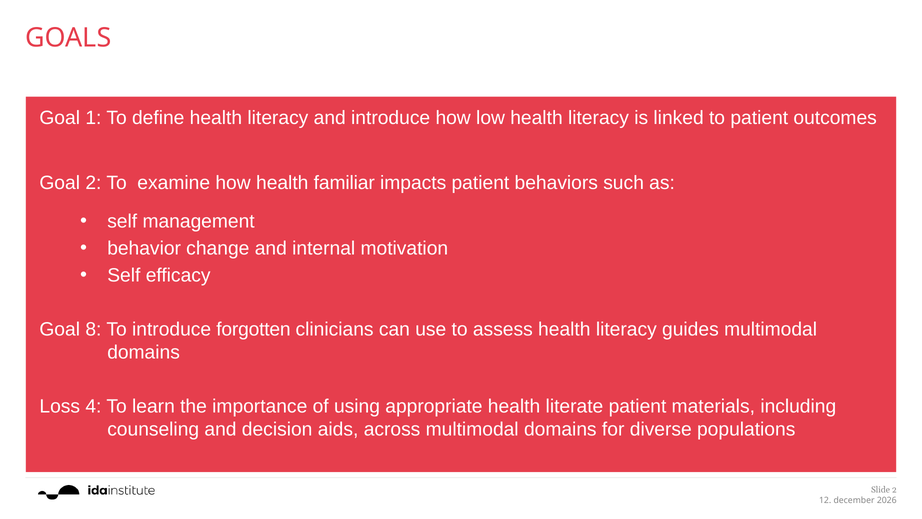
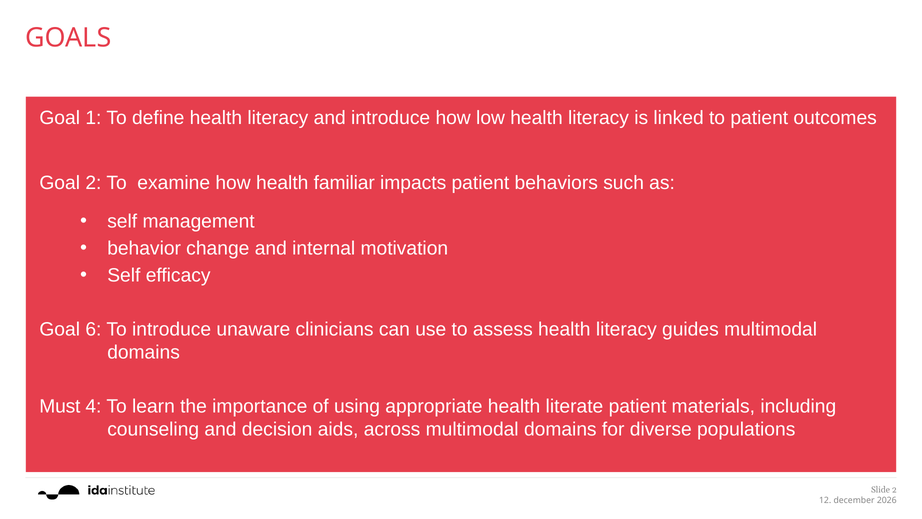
8: 8 -> 6
forgotten: forgotten -> unaware
Loss: Loss -> Must
